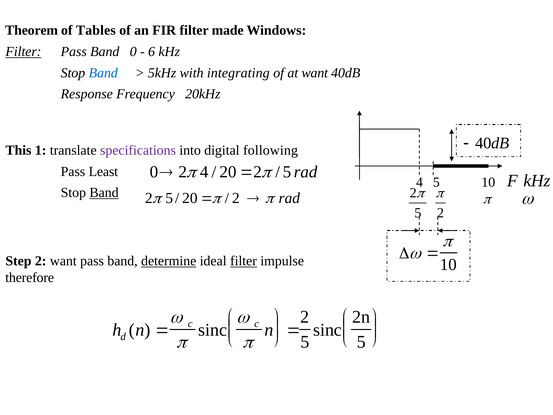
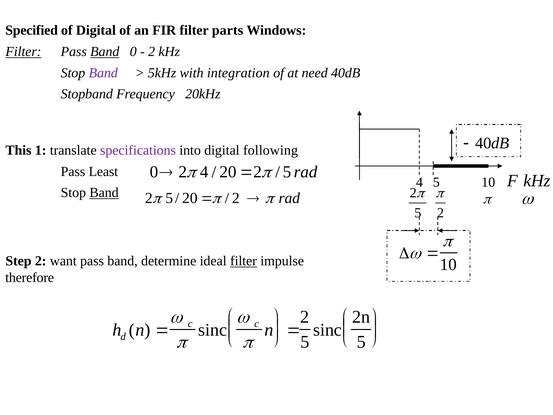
Theorem: Theorem -> Specified
of Tables: Tables -> Digital
made: made -> parts
Band at (105, 52) underline: none -> present
6 at (152, 52): 6 -> 2
Band at (103, 73) colour: blue -> purple
integrating: integrating -> integration
at want: want -> need
Response: Response -> Stopband
determine underline: present -> none
